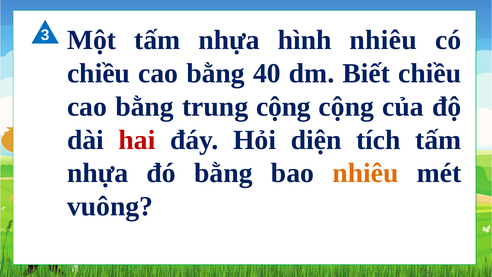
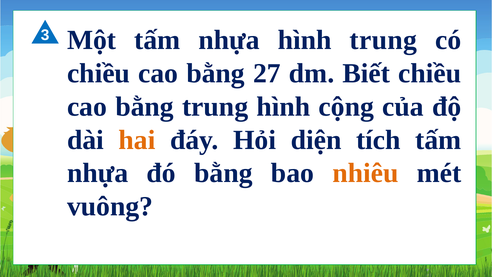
hình nhiêu: nhiêu -> trung
40: 40 -> 27
trung cộng: cộng -> hình
hai colour: red -> orange
